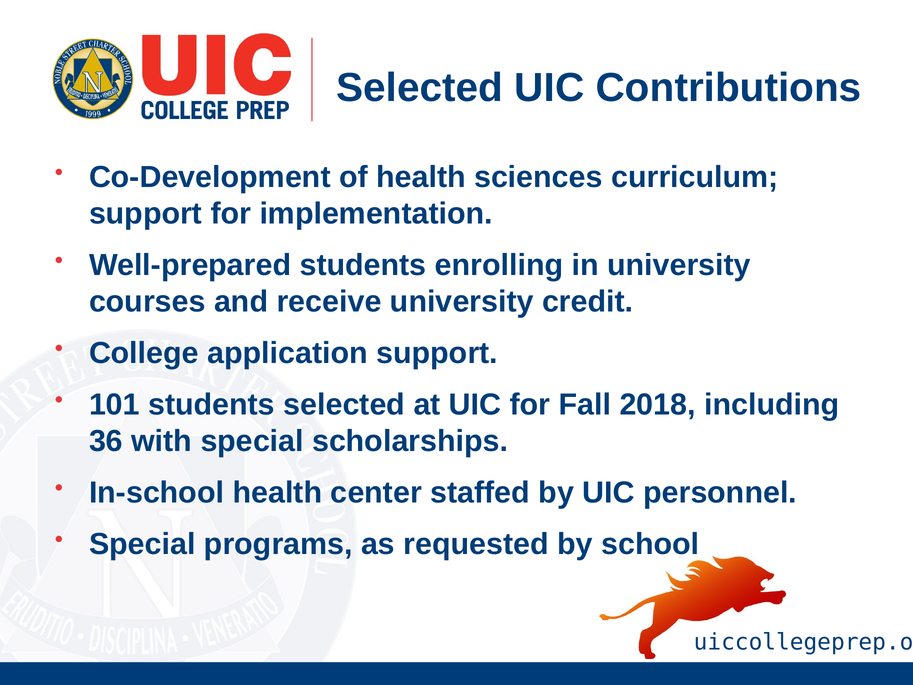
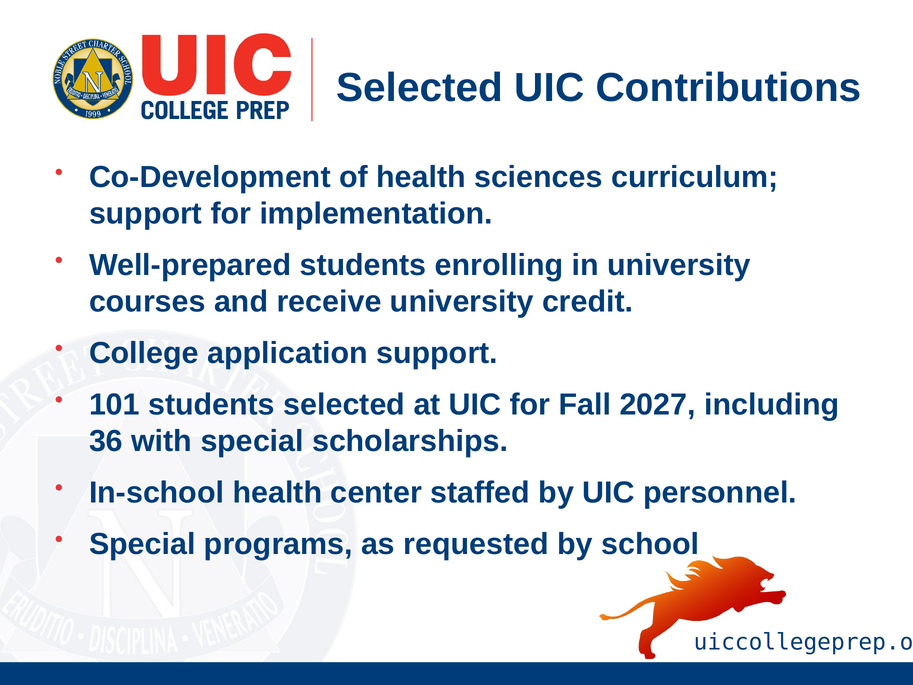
2018: 2018 -> 2027
